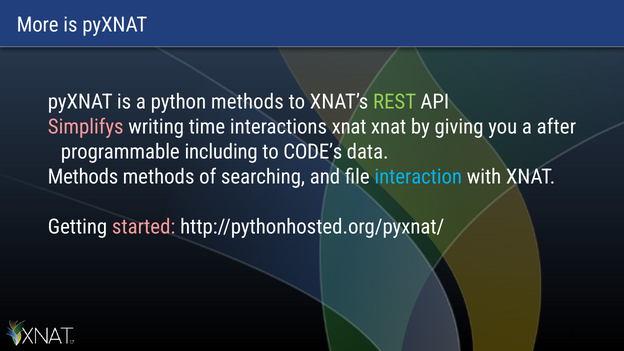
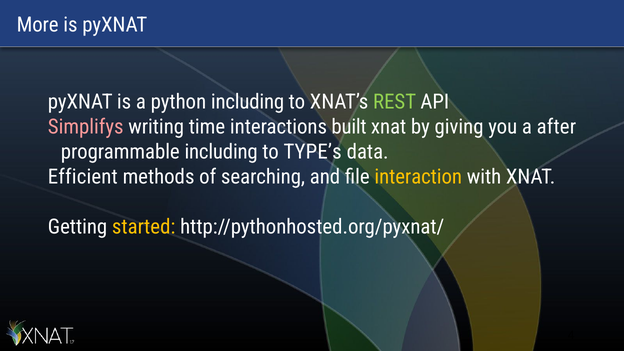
python methods: methods -> including
interactions xnat: xnat -> built
CODE’s: CODE’s -> TYPE’s
Methods at (83, 177): Methods -> Efficient
interaction colour: light blue -> yellow
started colour: pink -> yellow
